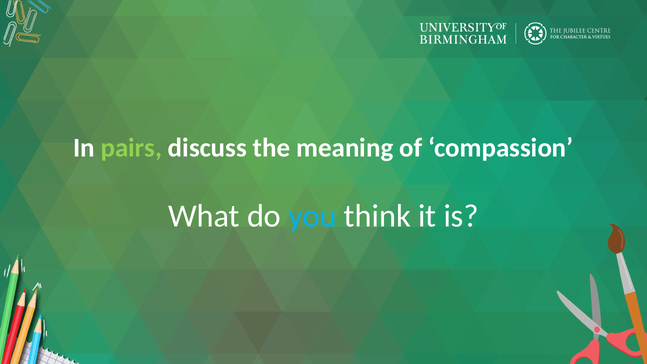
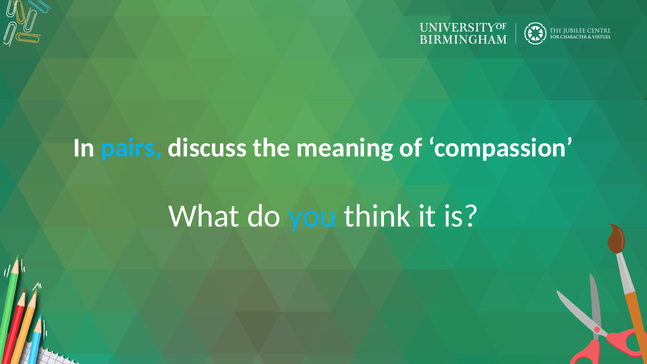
pairs colour: light green -> light blue
